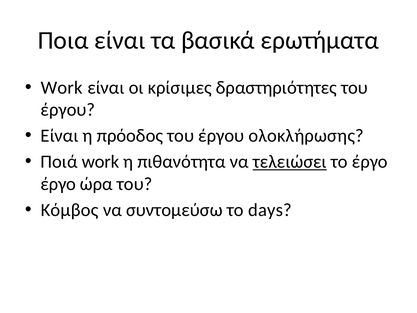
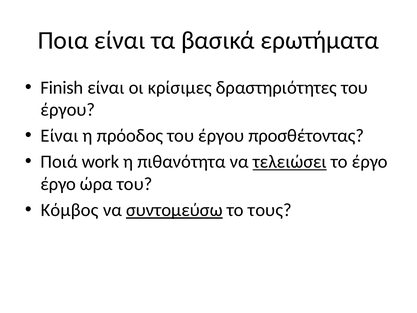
Work at (62, 87): Work -> Finish
ολοκλήρωσης: ολοκλήρωσης -> προσθέτοντας
συντομεύσω underline: none -> present
days: days -> τους
